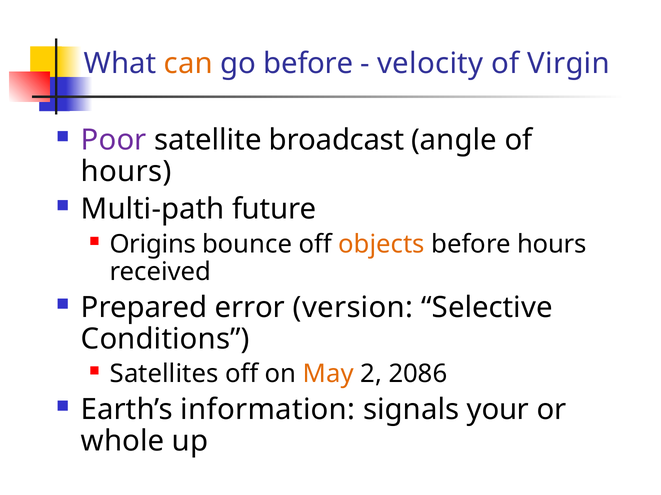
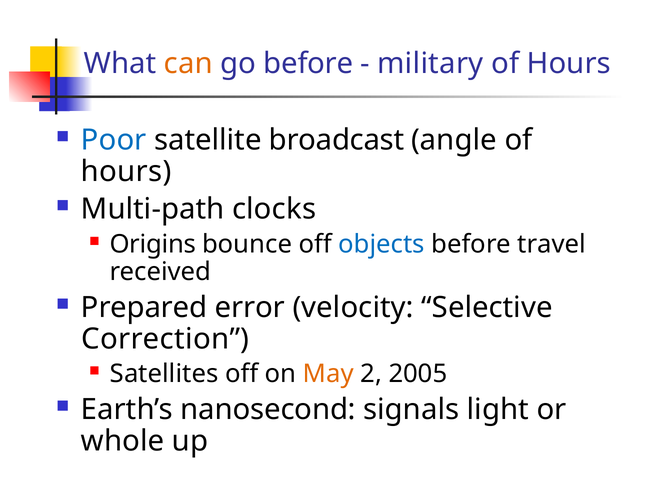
velocity: velocity -> military
Virgin at (569, 64): Virgin -> Hours
Poor colour: purple -> blue
future: future -> clocks
objects colour: orange -> blue
before hours: hours -> travel
version: version -> velocity
Conditions: Conditions -> Correction
2086: 2086 -> 2005
information: information -> nanosecond
your: your -> light
